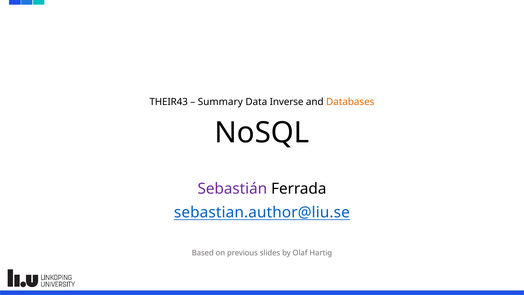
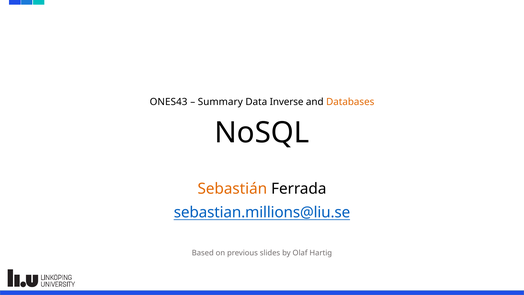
THEIR43: THEIR43 -> ONES43
Sebastián colour: purple -> orange
sebastian.author@liu.se: sebastian.author@liu.se -> sebastian.millions@liu.se
